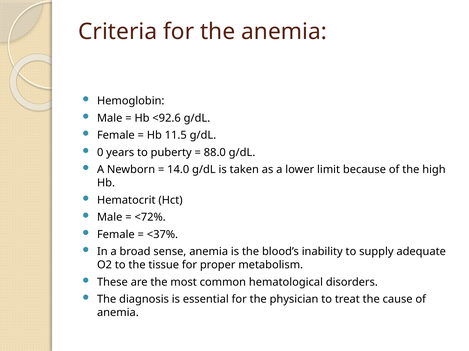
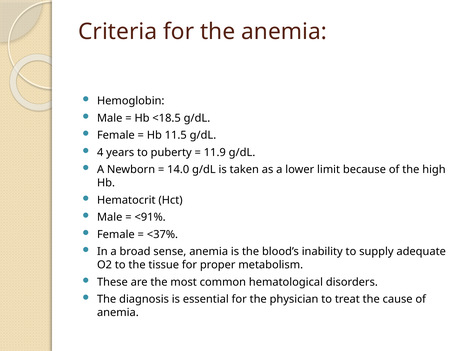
<92.6: <92.6 -> <18.5
0: 0 -> 4
88.0: 88.0 -> 11.9
<72%: <72% -> <91%
